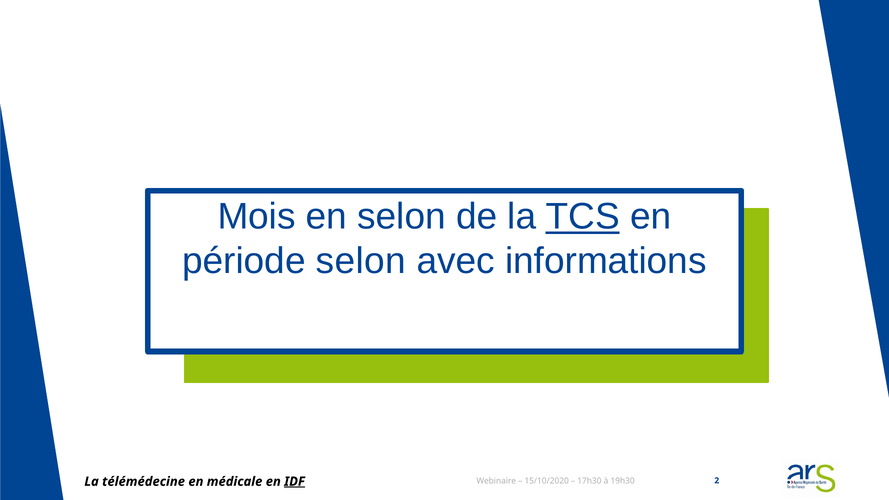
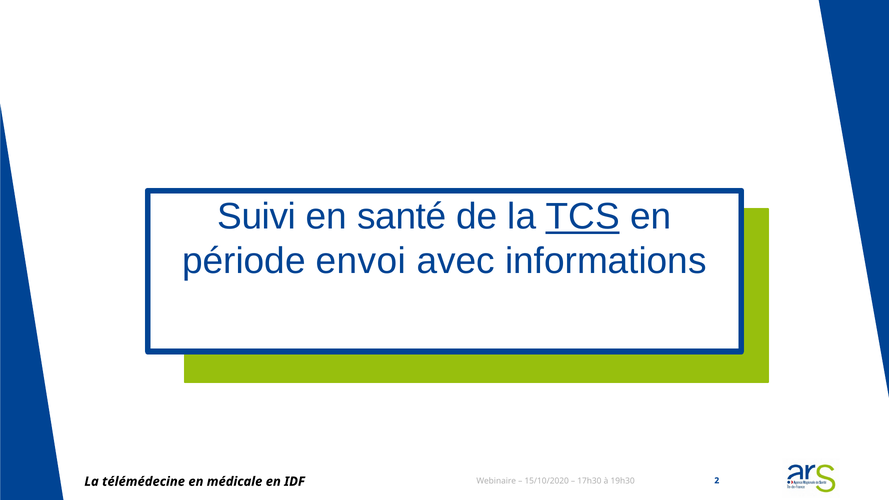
Mois: Mois -> Suivi
en selon: selon -> santé
période selon: selon -> envoi
IDF underline: present -> none
